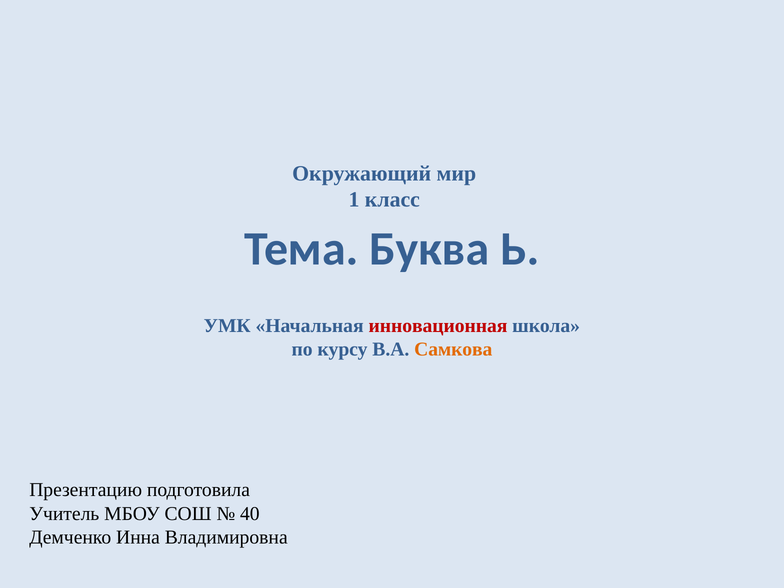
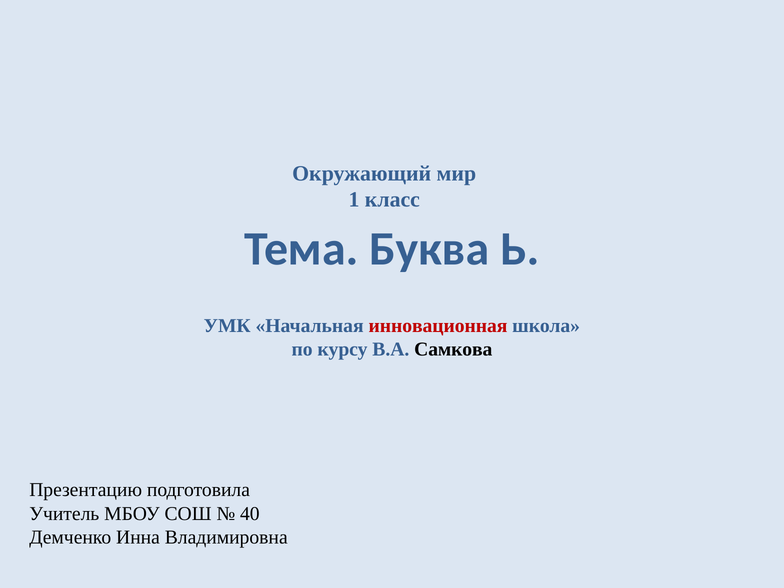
Самкова colour: orange -> black
